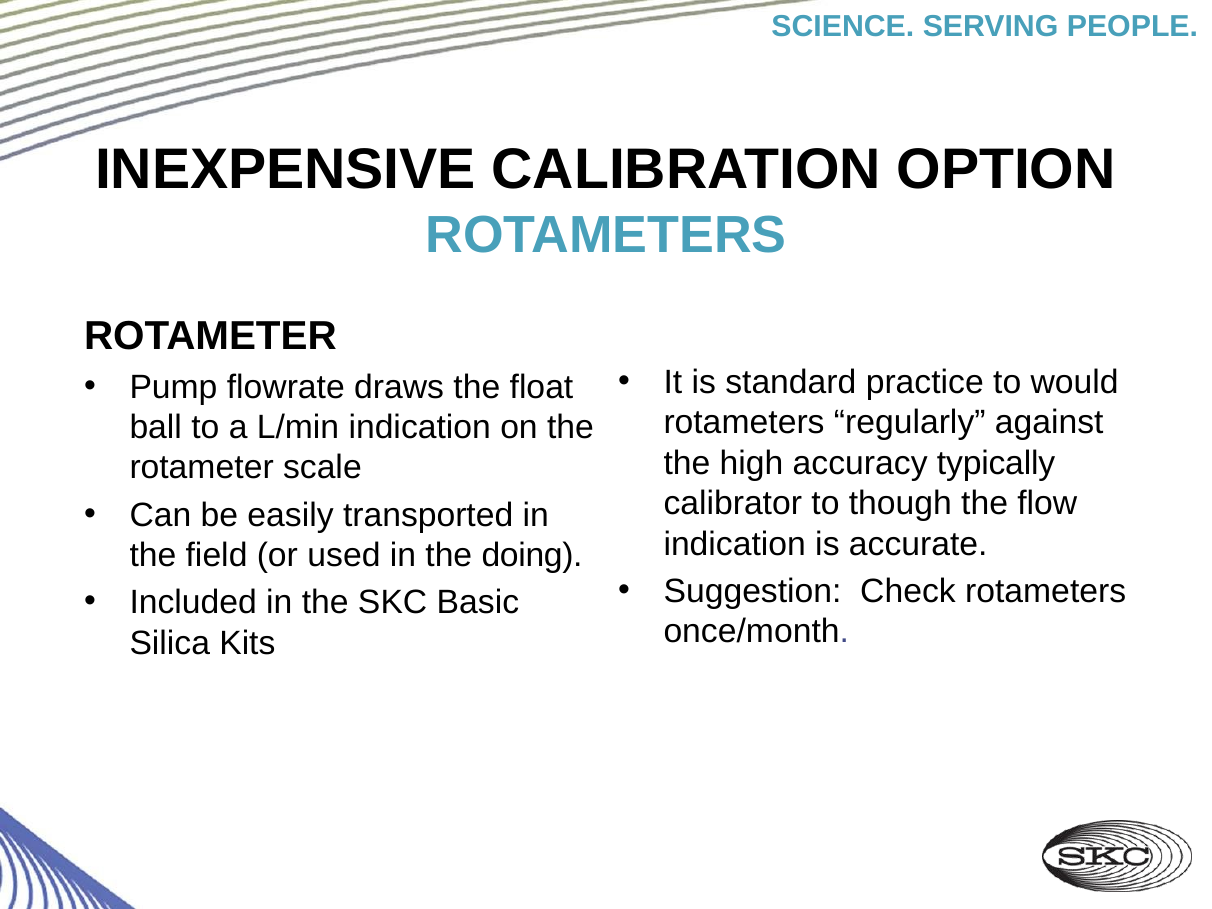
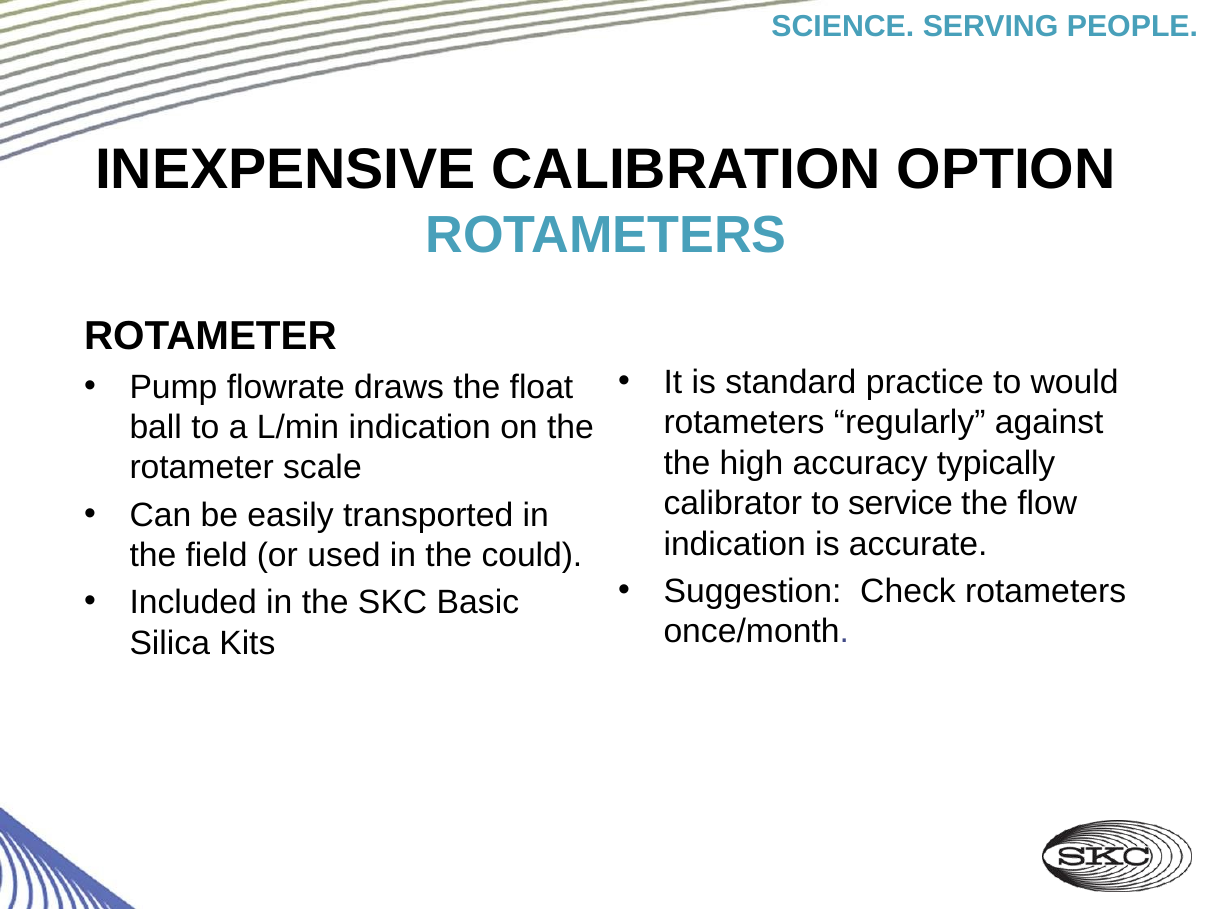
though: though -> service
doing: doing -> could
